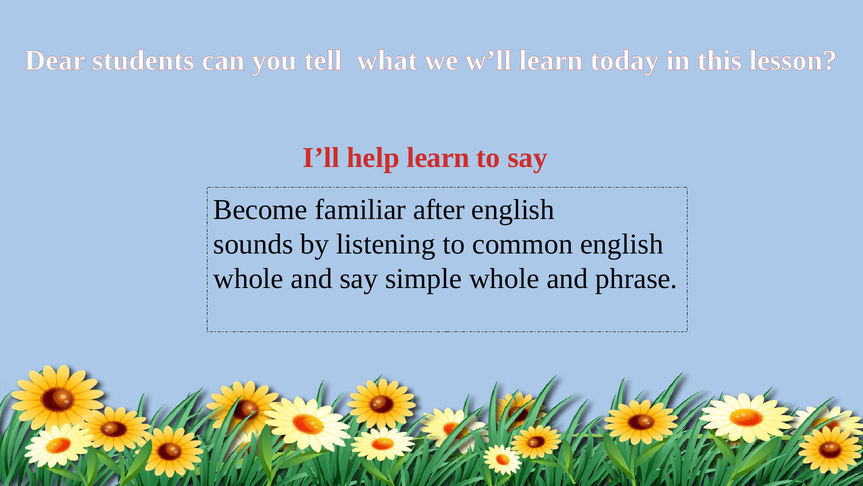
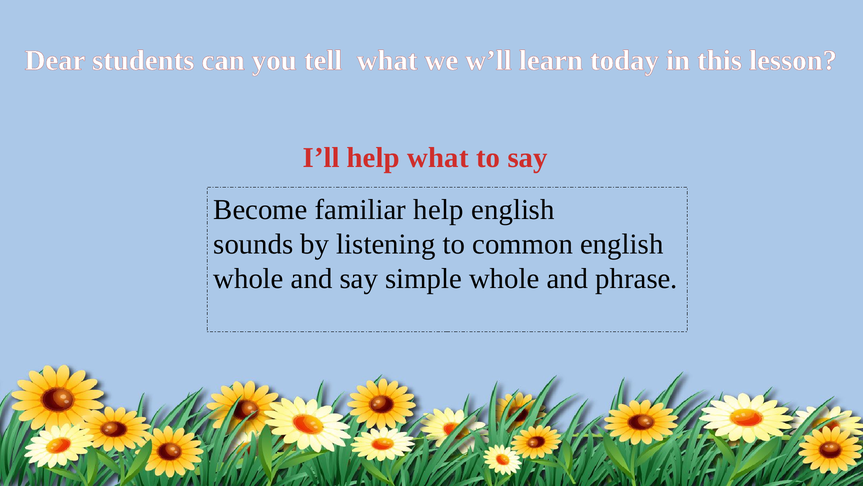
help learn: learn -> what
familiar after: after -> help
